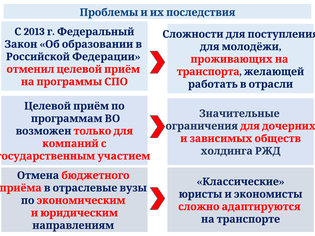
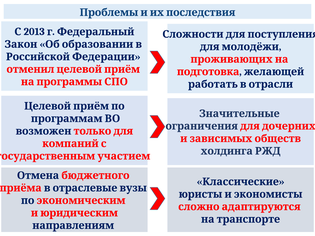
транспорта: транспорта -> подготовка
